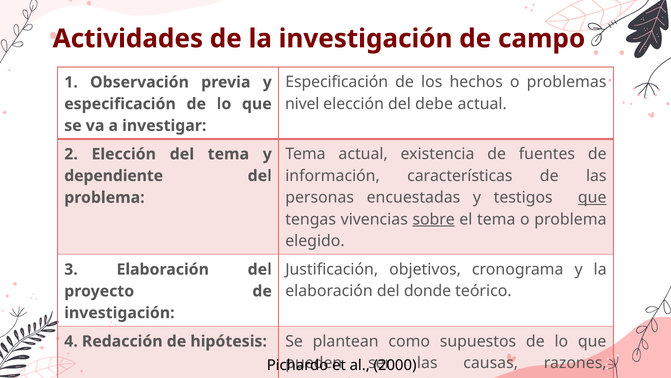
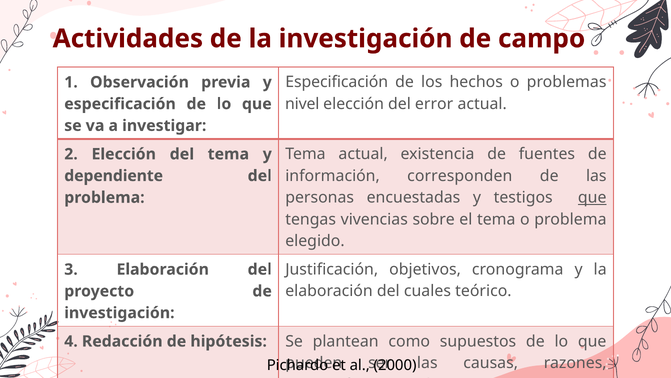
debe: debe -> error
información características: características -> corresponden
sobre underline: present -> none
donde: donde -> cuales
